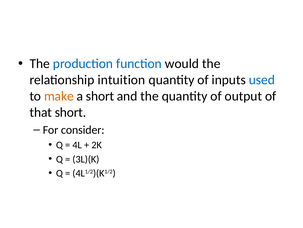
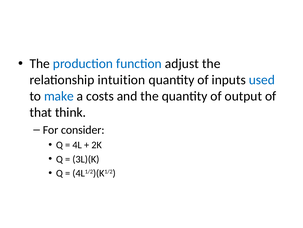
would: would -> adjust
make colour: orange -> blue
a short: short -> costs
that short: short -> think
